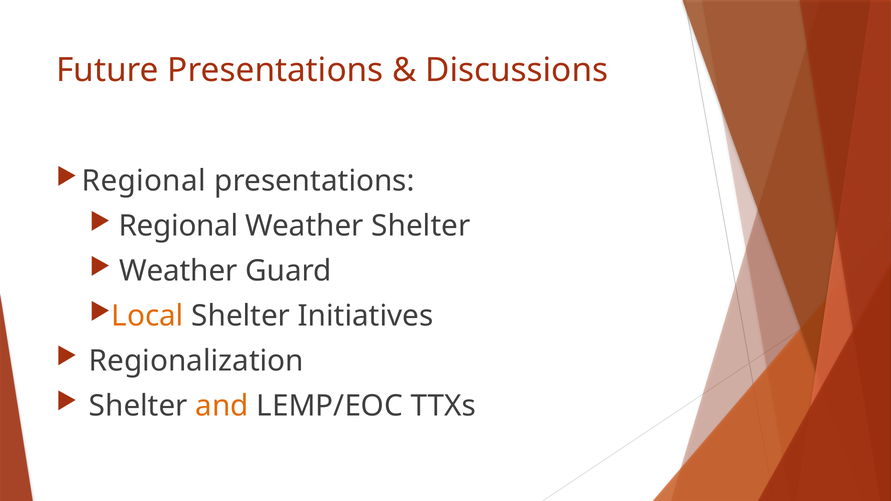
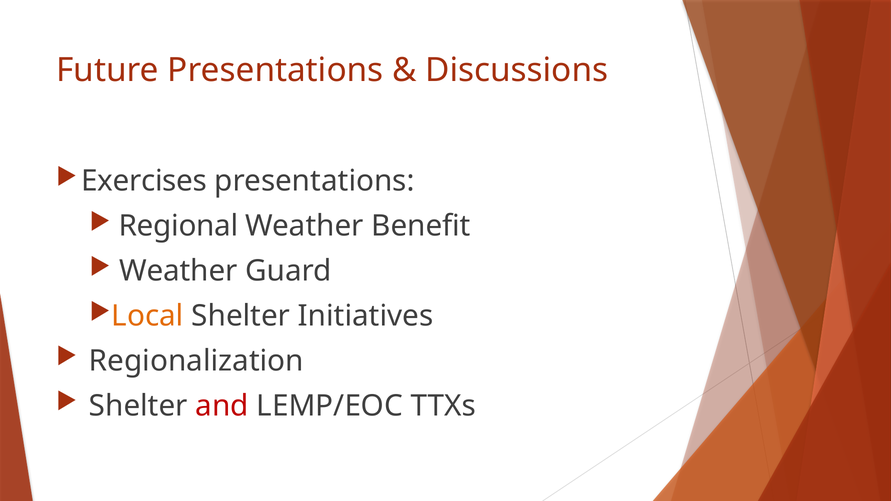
Regional at (144, 181): Regional -> Exercises
Weather Shelter: Shelter -> Benefit
and colour: orange -> red
